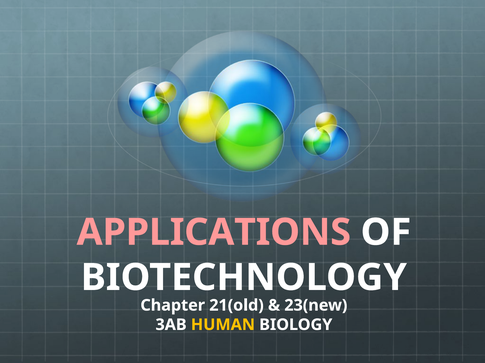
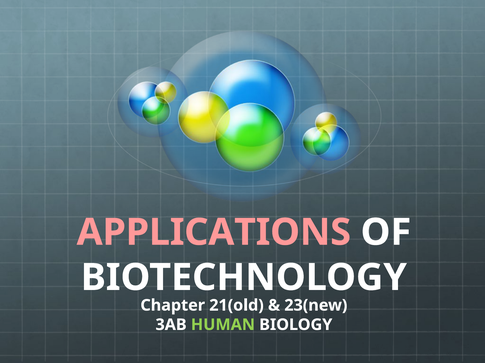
HUMAN colour: yellow -> light green
